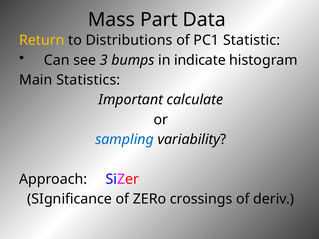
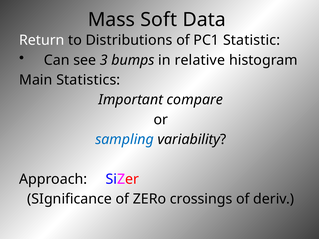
Part: Part -> Soft
Return colour: yellow -> white
indicate: indicate -> relative
calculate: calculate -> compare
